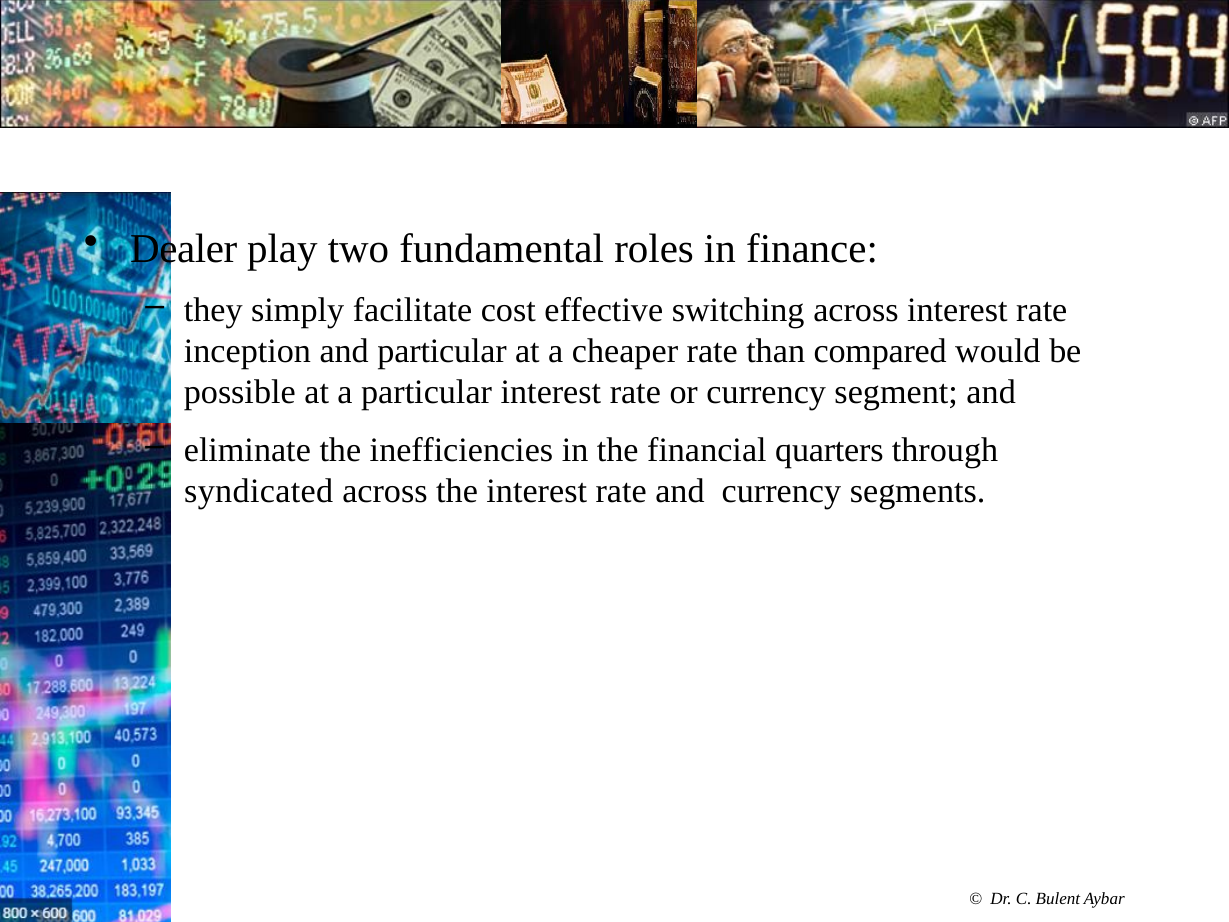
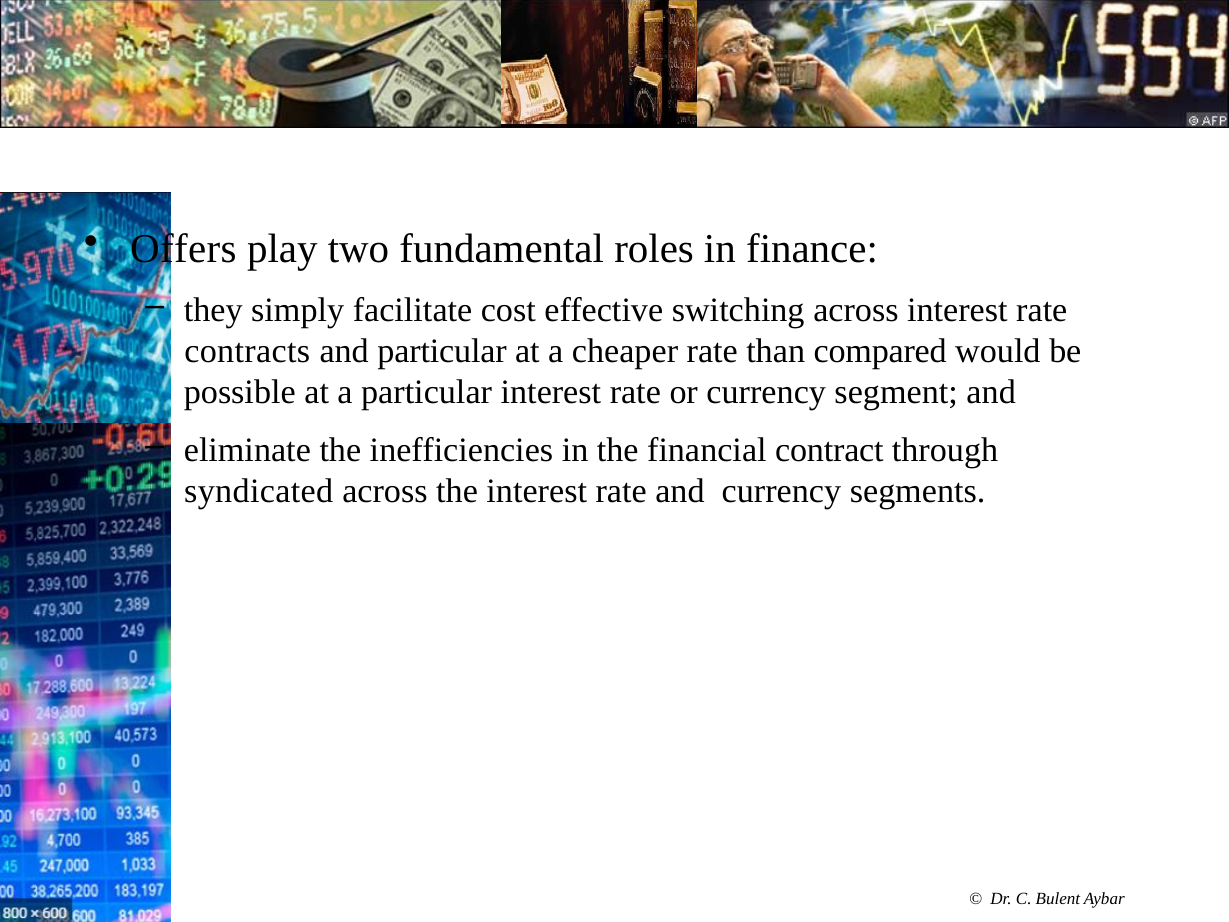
Dealer: Dealer -> Offers
inception: inception -> contracts
quarters: quarters -> contract
